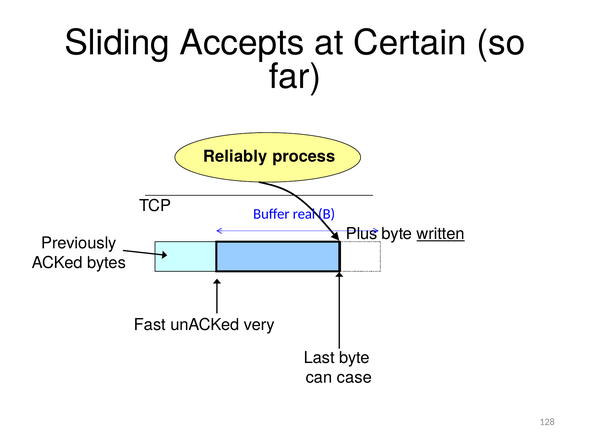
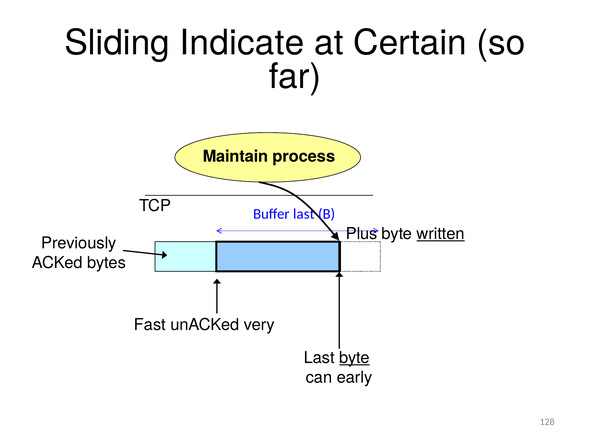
Accepts: Accepts -> Indicate
Reliably: Reliably -> Maintain
Buffer real: real -> last
byte at (354, 358) underline: none -> present
case: case -> early
